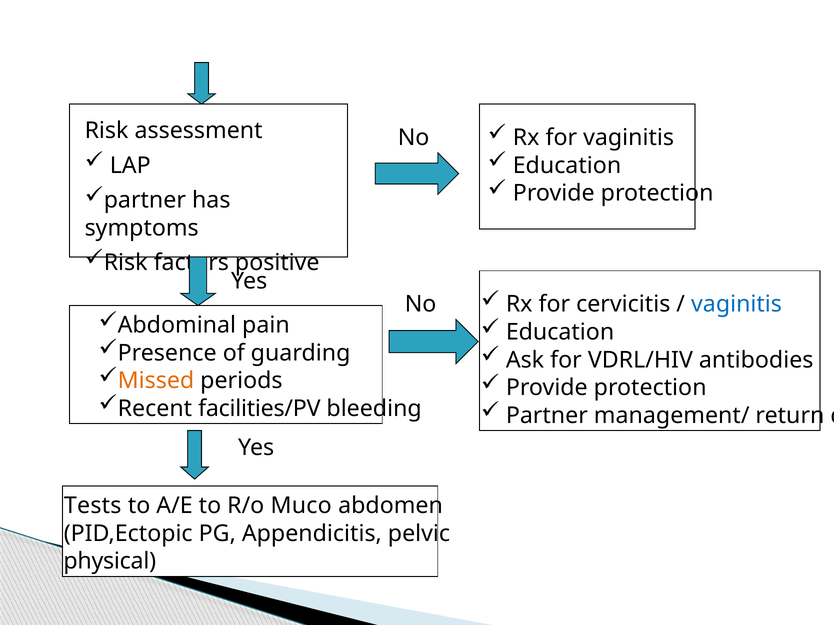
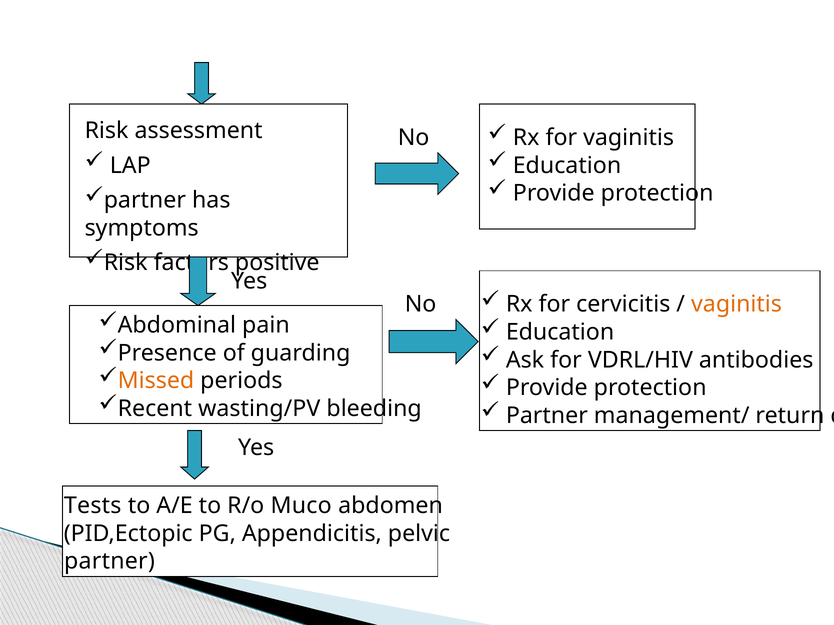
vaginitis at (737, 305) colour: blue -> orange
facilities/PV: facilities/PV -> wasting/PV
physical at (110, 562): physical -> partner
